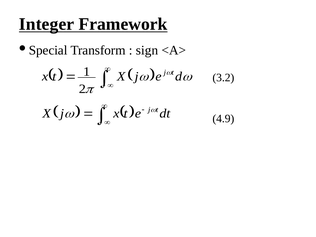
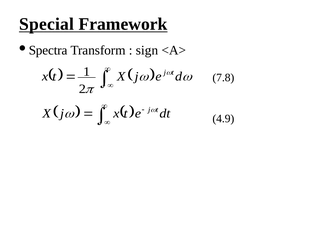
Integer: Integer -> Special
Special: Special -> Spectra
3.2: 3.2 -> 7.8
